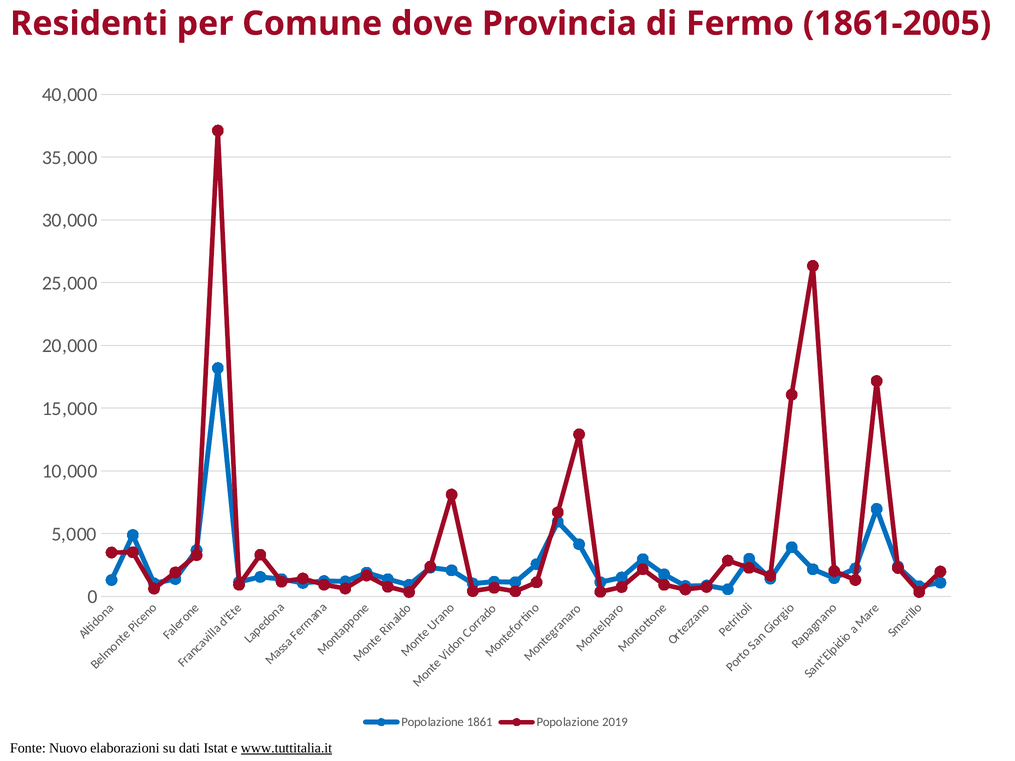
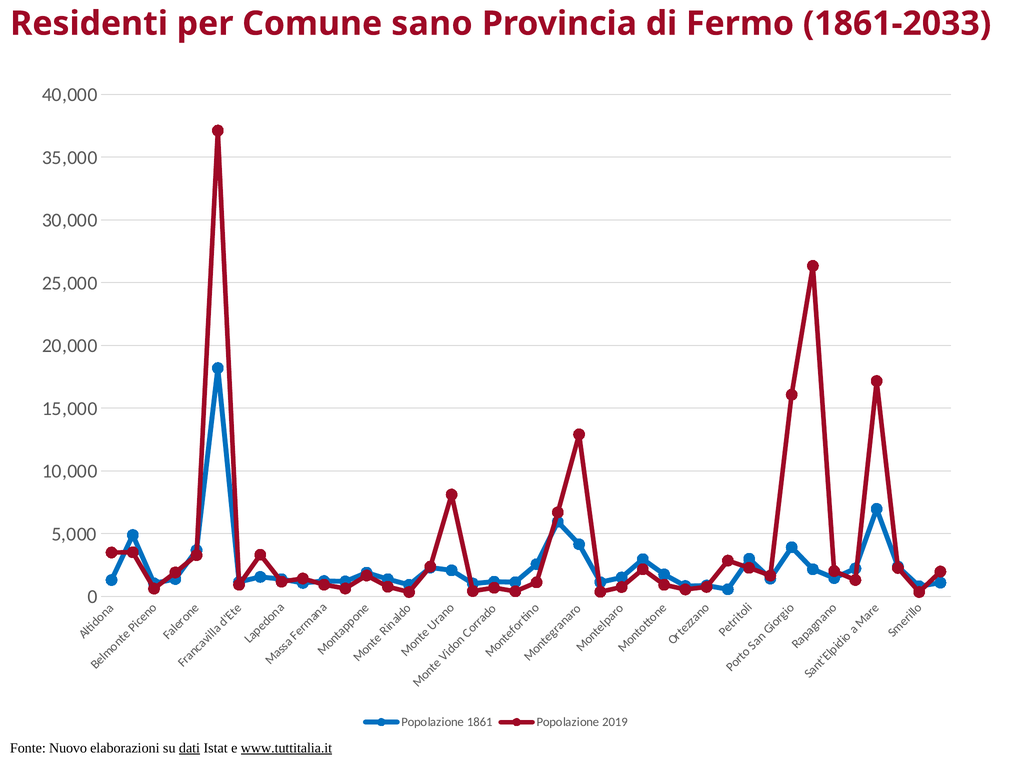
dove: dove -> sano
1861-2005: 1861-2005 -> 1861-2033
dati underline: none -> present
